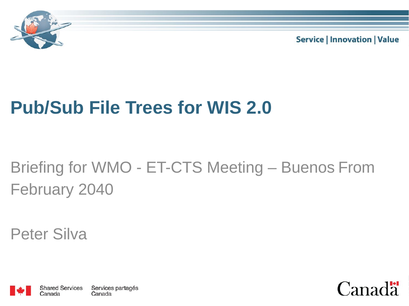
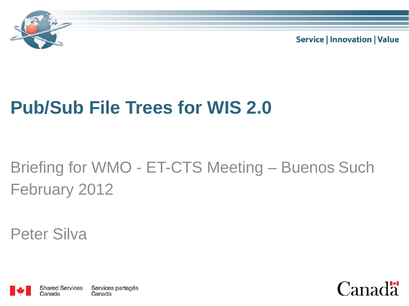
From: From -> Such
2040: 2040 -> 2012
